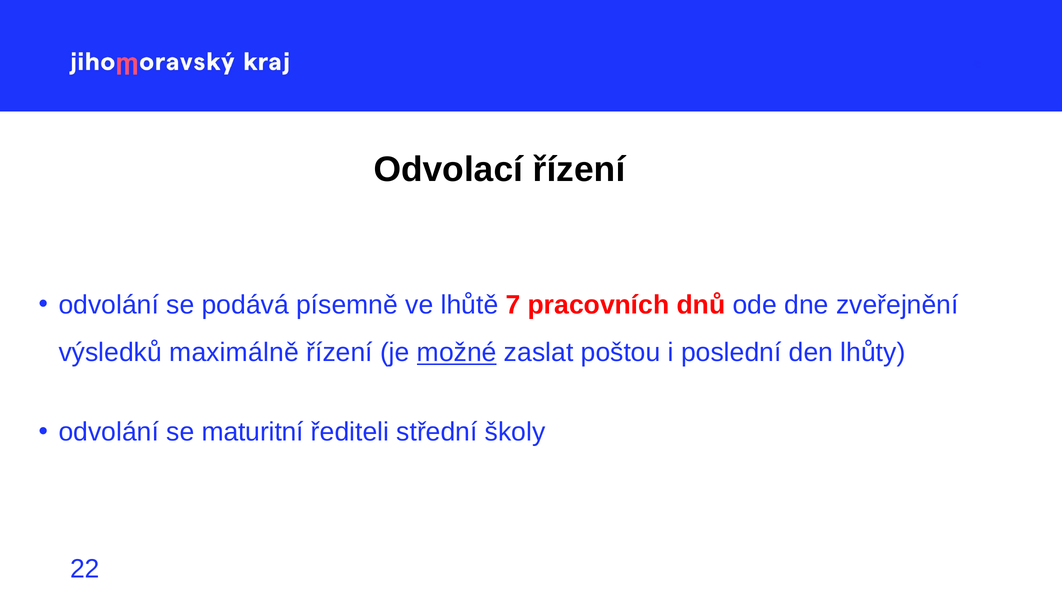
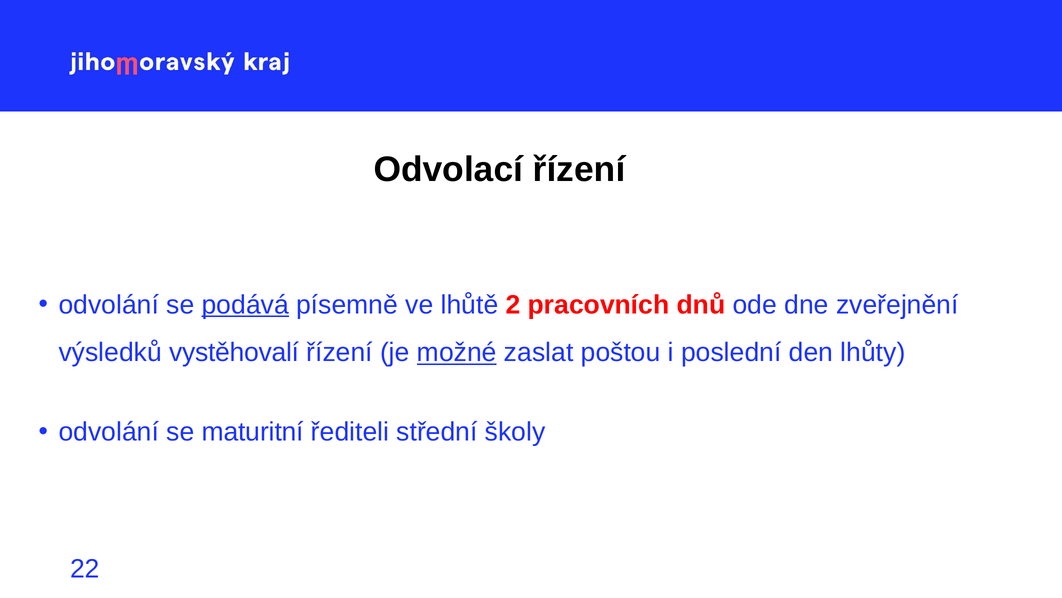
podává underline: none -> present
7: 7 -> 2
maximálně: maximálně -> vystěhovalí
